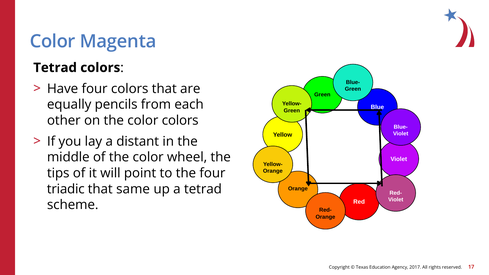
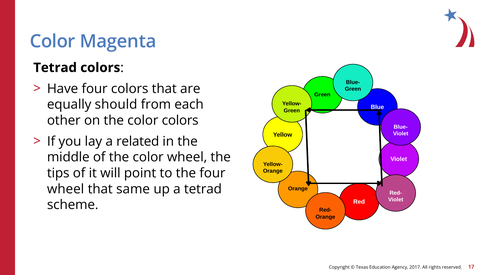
pencils: pencils -> should
distant: distant -> related
triadic at (66, 189): triadic -> wheel
